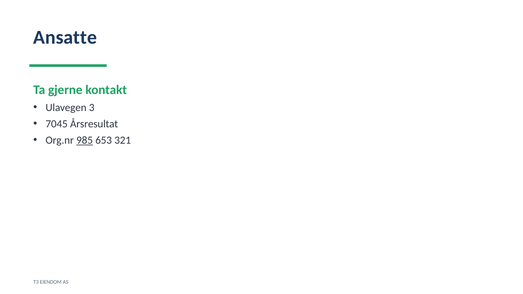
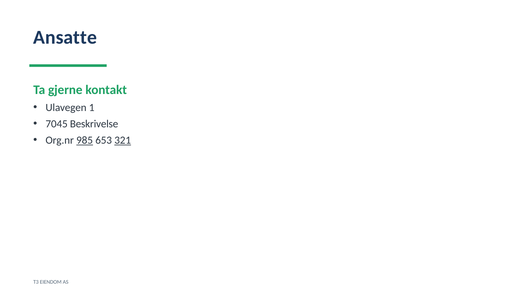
3: 3 -> 1
Årsresultat: Årsresultat -> Beskrivelse
321 underline: none -> present
